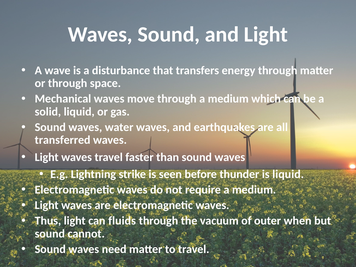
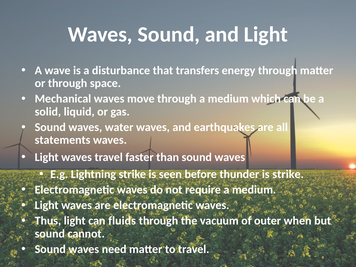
transferred: transferred -> statements
is liquid: liquid -> strike
